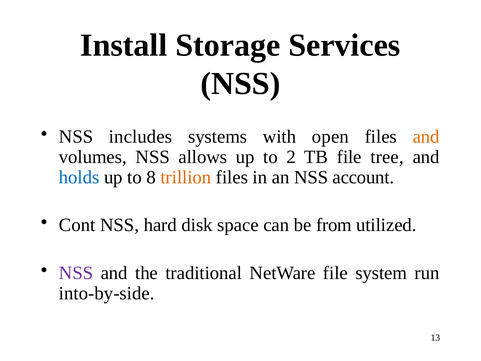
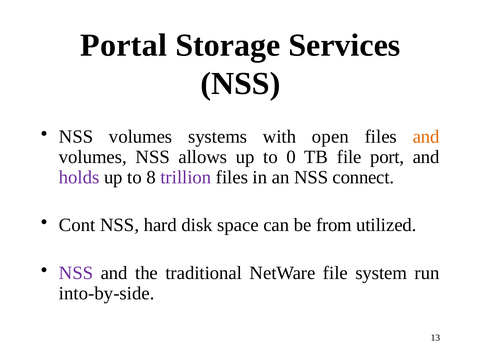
Install: Install -> Portal
NSS includes: includes -> volumes
2: 2 -> 0
tree: tree -> port
holds colour: blue -> purple
trillion colour: orange -> purple
account: account -> connect
